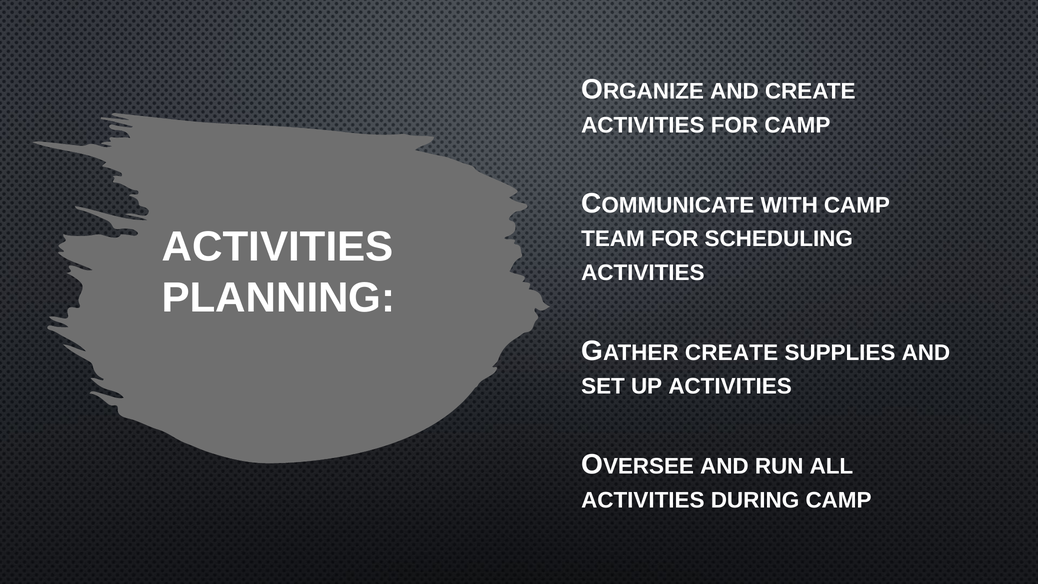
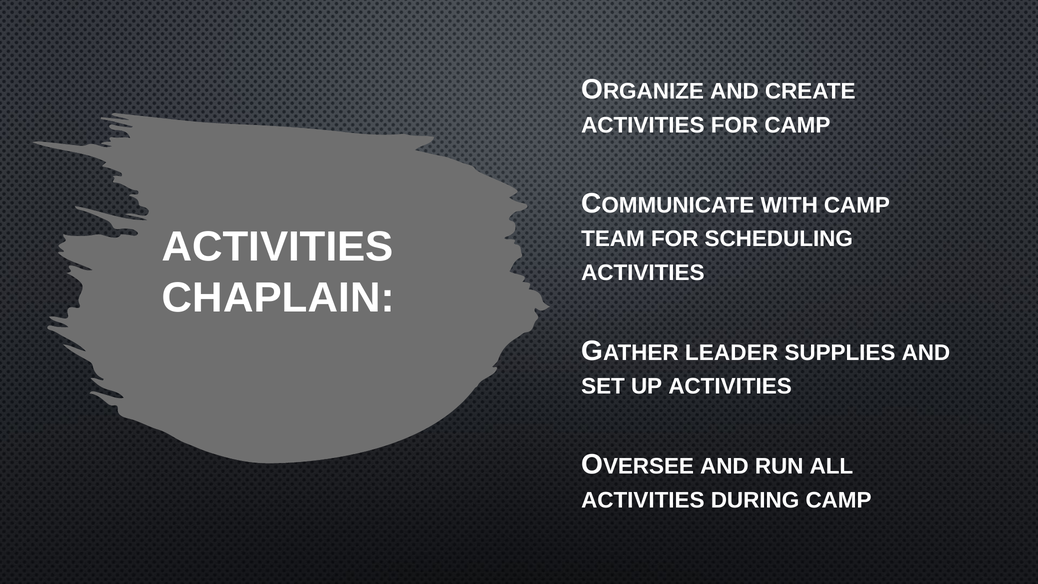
PLANNING: PLANNING -> CHAPLAIN
CREATE at (732, 353): CREATE -> LEADER
